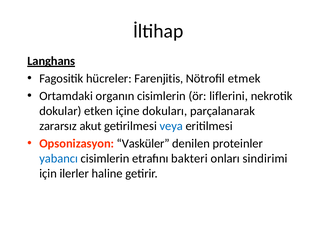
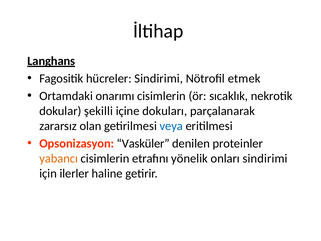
hücreler Farenjitis: Farenjitis -> Sindirimi
organın: organın -> onarımı
liflerini: liflerini -> sıcaklık
etken: etken -> şekilli
akut: akut -> olan
yabancı colour: blue -> orange
bakteri: bakteri -> yönelik
